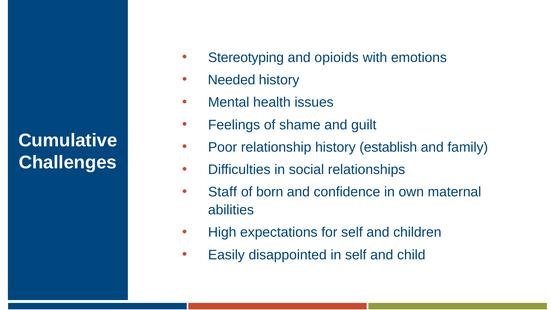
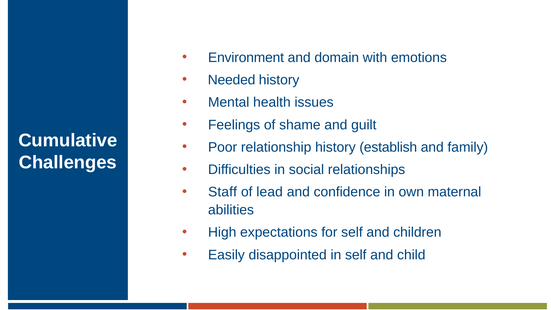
Stereotyping: Stereotyping -> Environment
opioids: opioids -> domain
born: born -> lead
